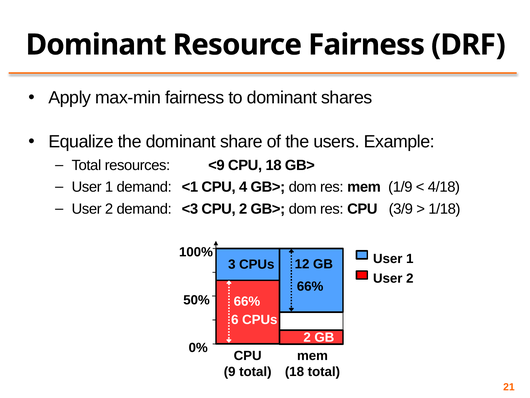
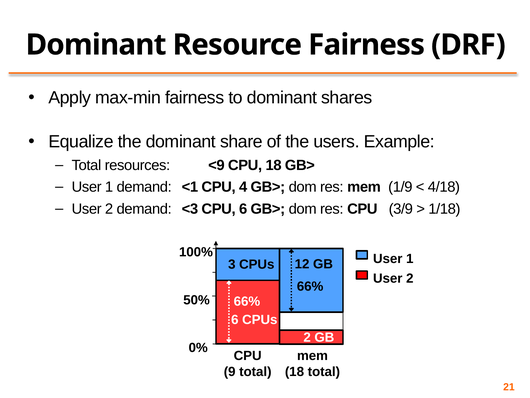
CPU 2: 2 -> 6
